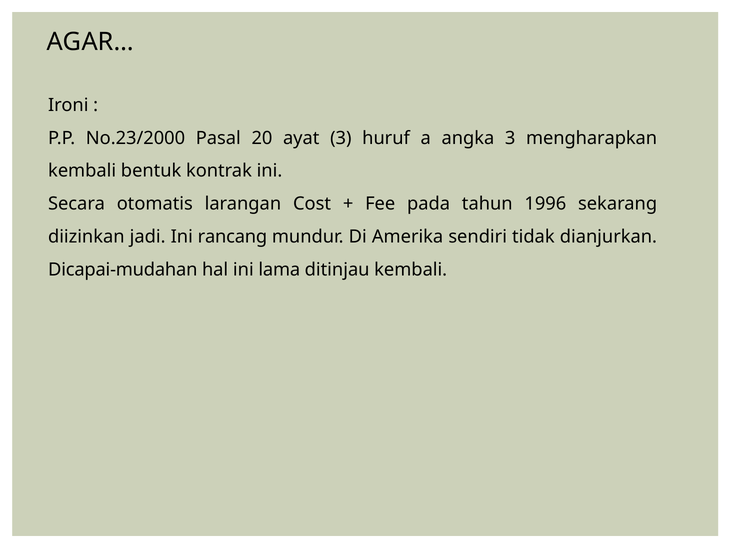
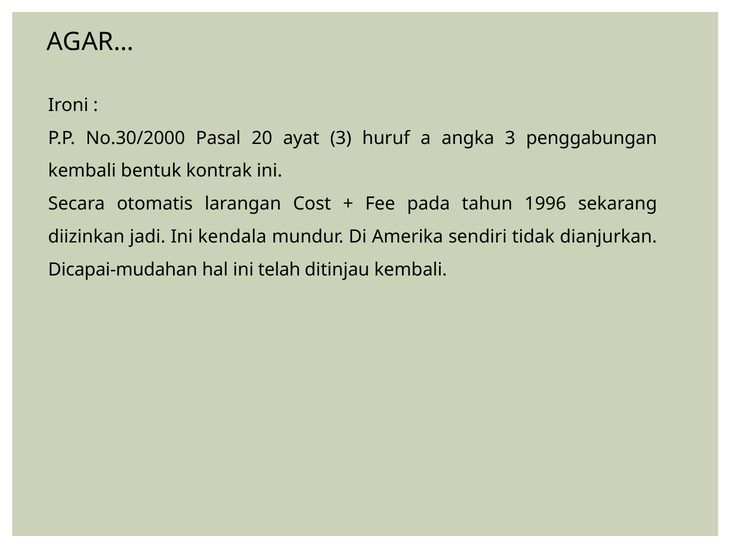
No.23/2000: No.23/2000 -> No.30/2000
mengharapkan: mengharapkan -> penggabungan
rancang: rancang -> kendala
lama: lama -> telah
